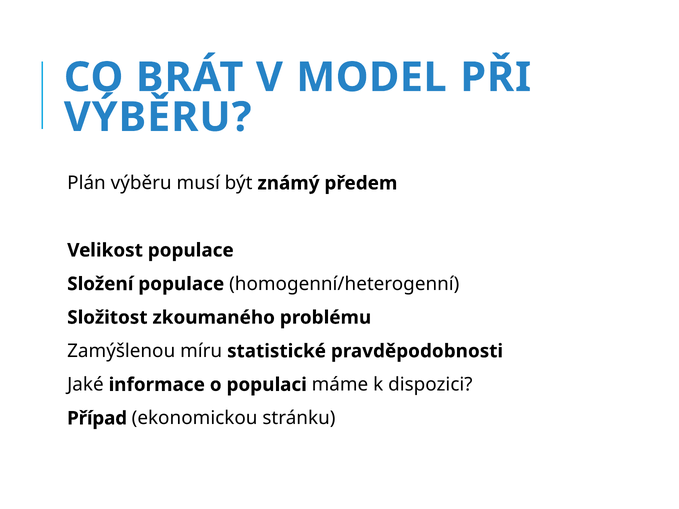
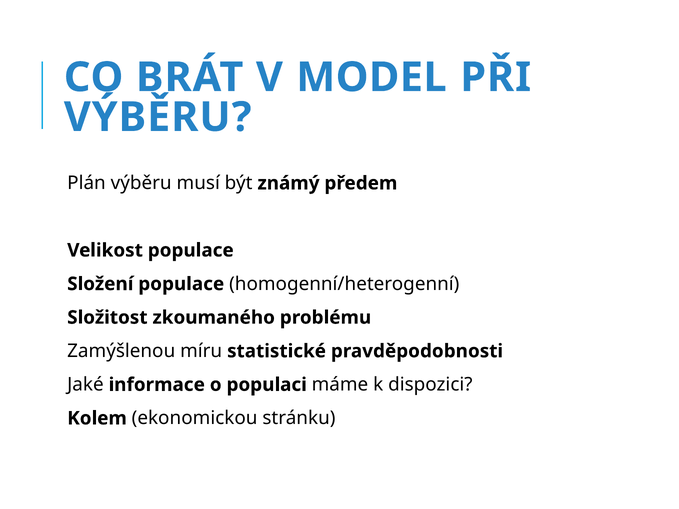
Případ: Případ -> Kolem
